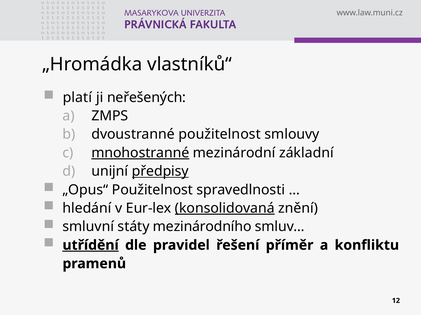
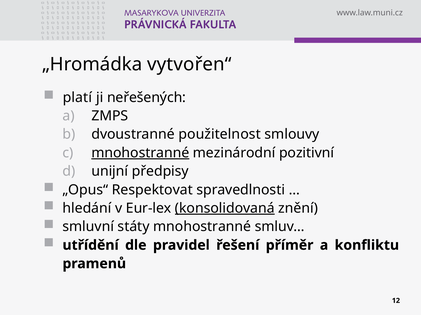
vlastníků“: vlastníků“ -> vytvořen“
základní: základní -> pozitivní
předpisy underline: present -> none
„Opus“ Použitelnost: Použitelnost -> Respektovat
státy mezinárodního: mezinárodního -> mnohostranné
utřídění underline: present -> none
